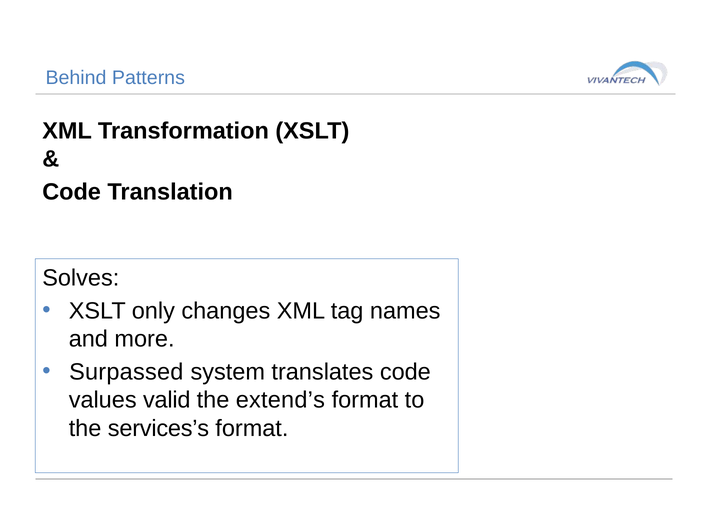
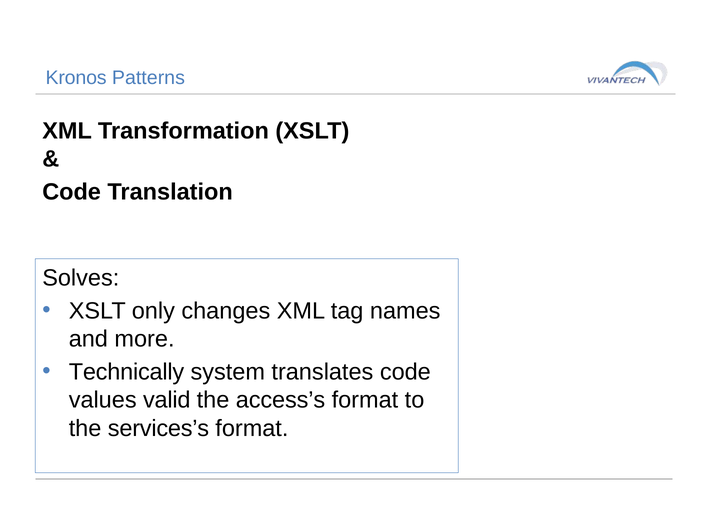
Behind: Behind -> Kronos
Surpassed: Surpassed -> Technically
extend’s: extend’s -> access’s
